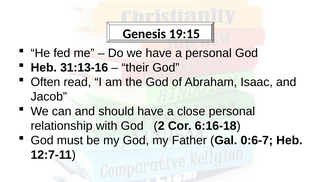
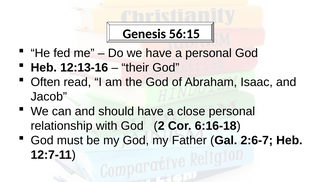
19:15: 19:15 -> 56:15
31:13-16: 31:13-16 -> 12:13-16
0:6-7: 0:6-7 -> 2:6-7
